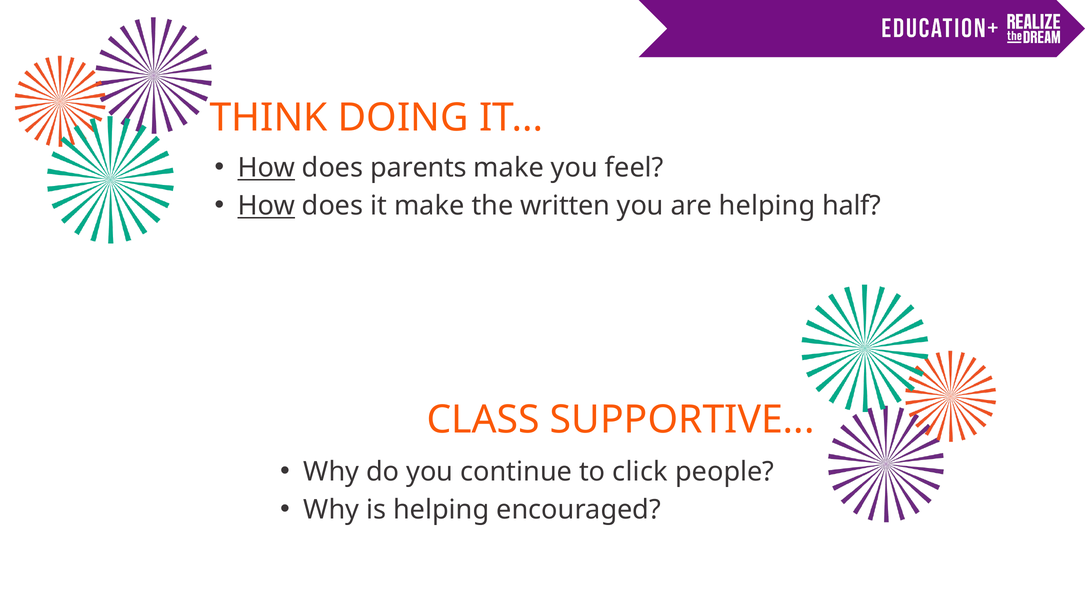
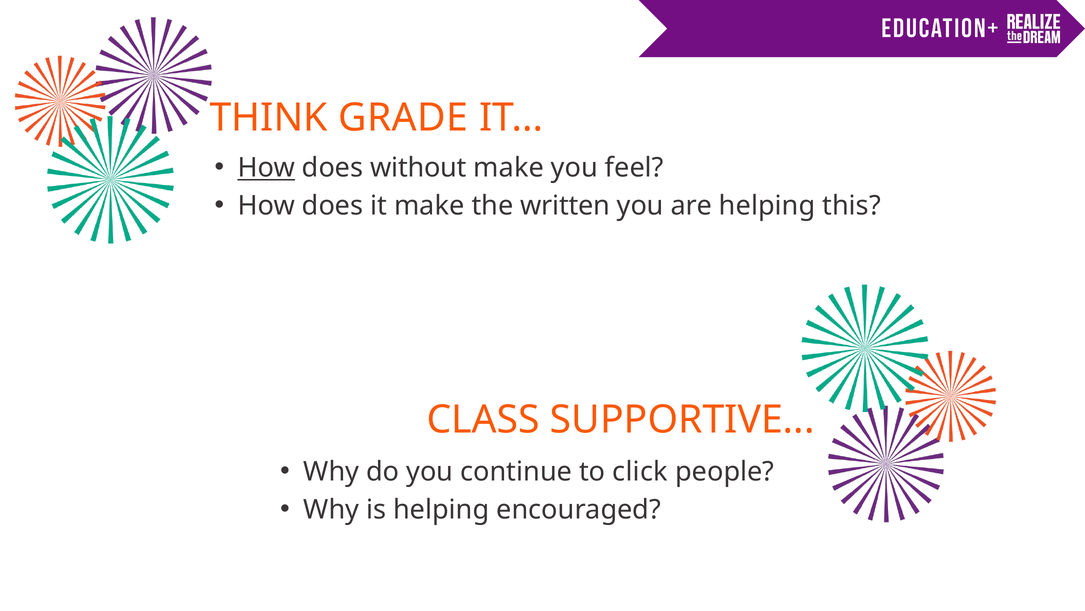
DOING: DOING -> GRADE
parents: parents -> without
How at (266, 206) underline: present -> none
half: half -> this
